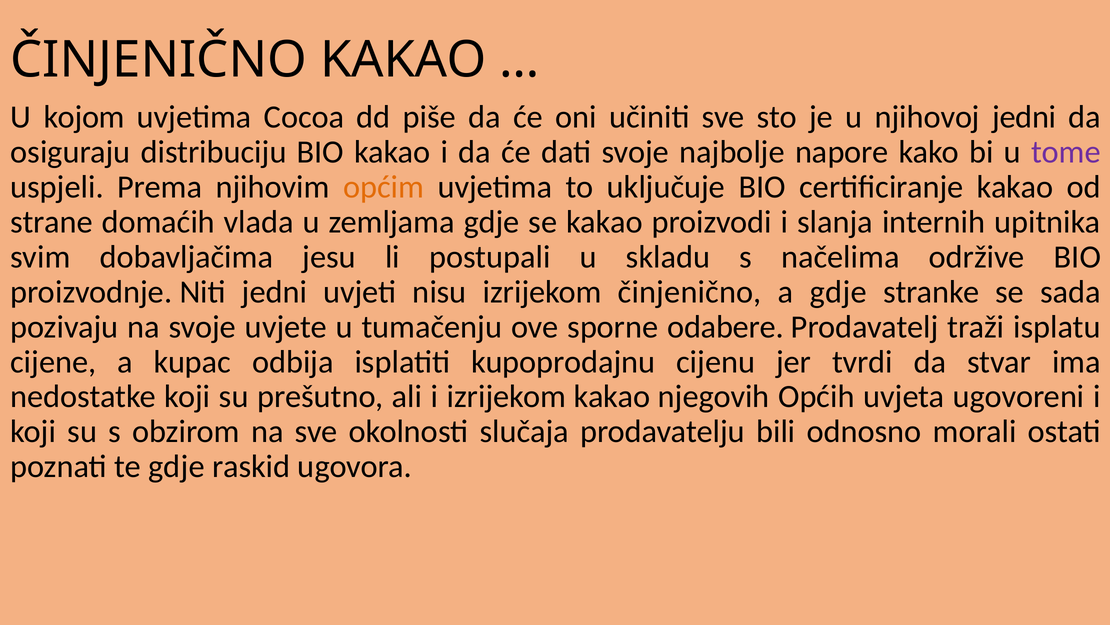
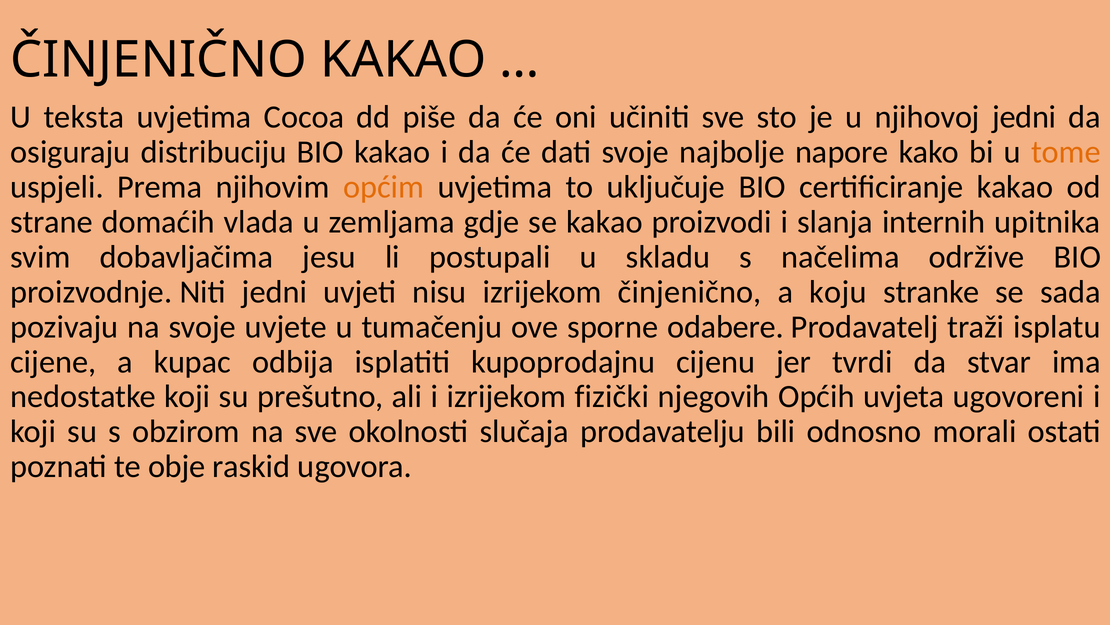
kojom: kojom -> teksta
tome colour: purple -> orange
a gdje: gdje -> koju
izrijekom kakao: kakao -> fizički
te gdje: gdje -> obje
